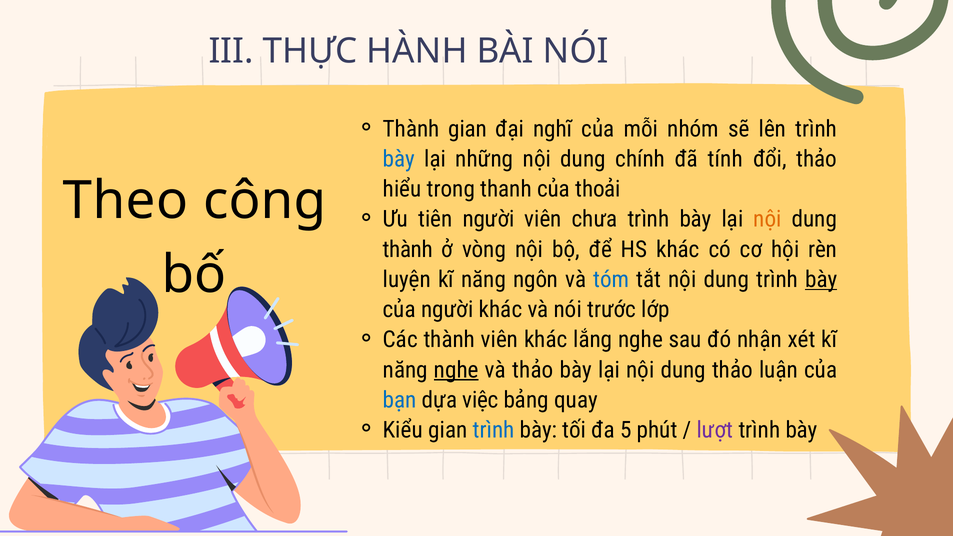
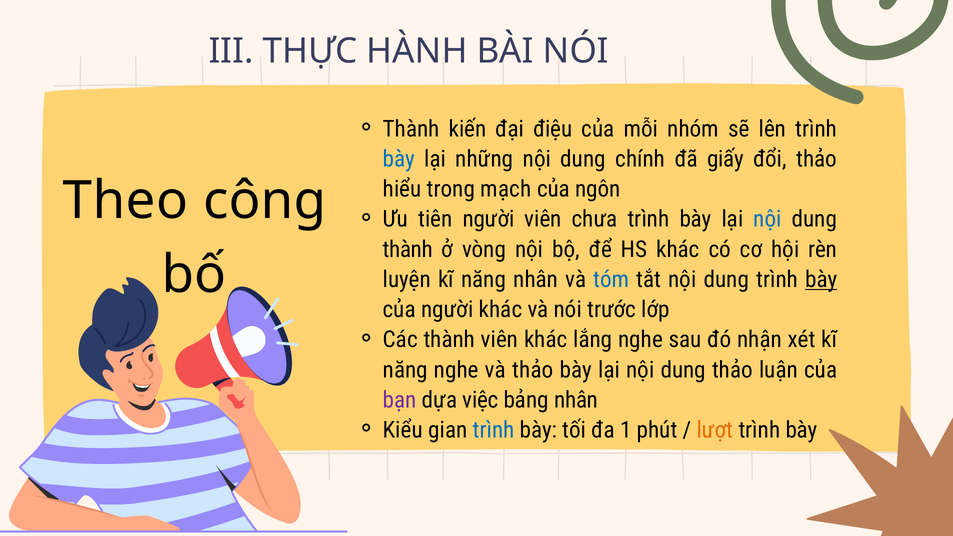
Thành gian: gian -> kiến
nghĩ: nghĩ -> điệu
tính: tính -> giấy
thanh: thanh -> mạch
thoải: thoải -> ngôn
nội at (768, 219) colour: orange -> blue
năng ngôn: ngôn -> nhân
nghe at (456, 370) underline: present -> none
bạn colour: blue -> purple
bảng quay: quay -> nhân
5: 5 -> 1
lượt colour: purple -> orange
